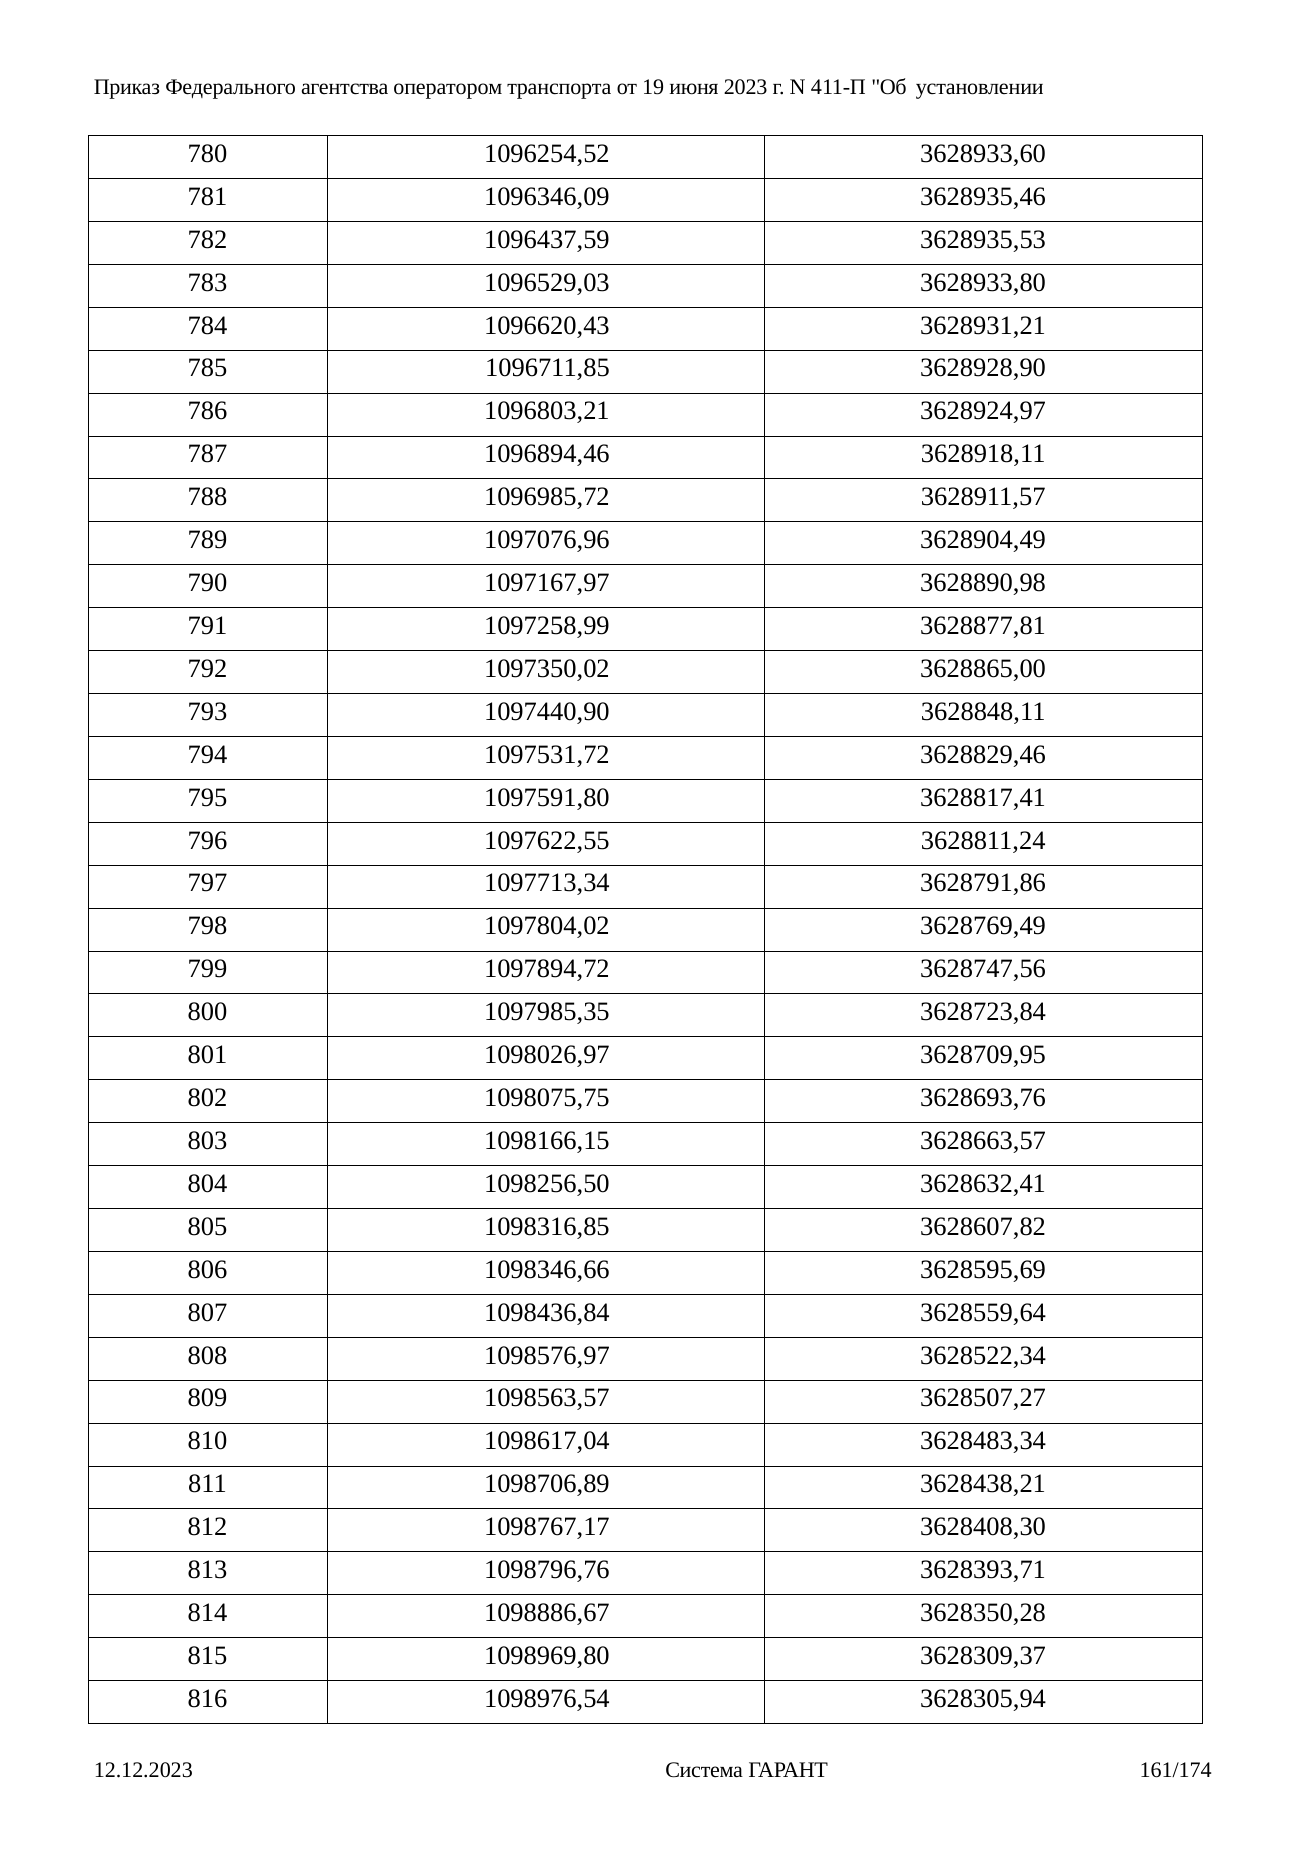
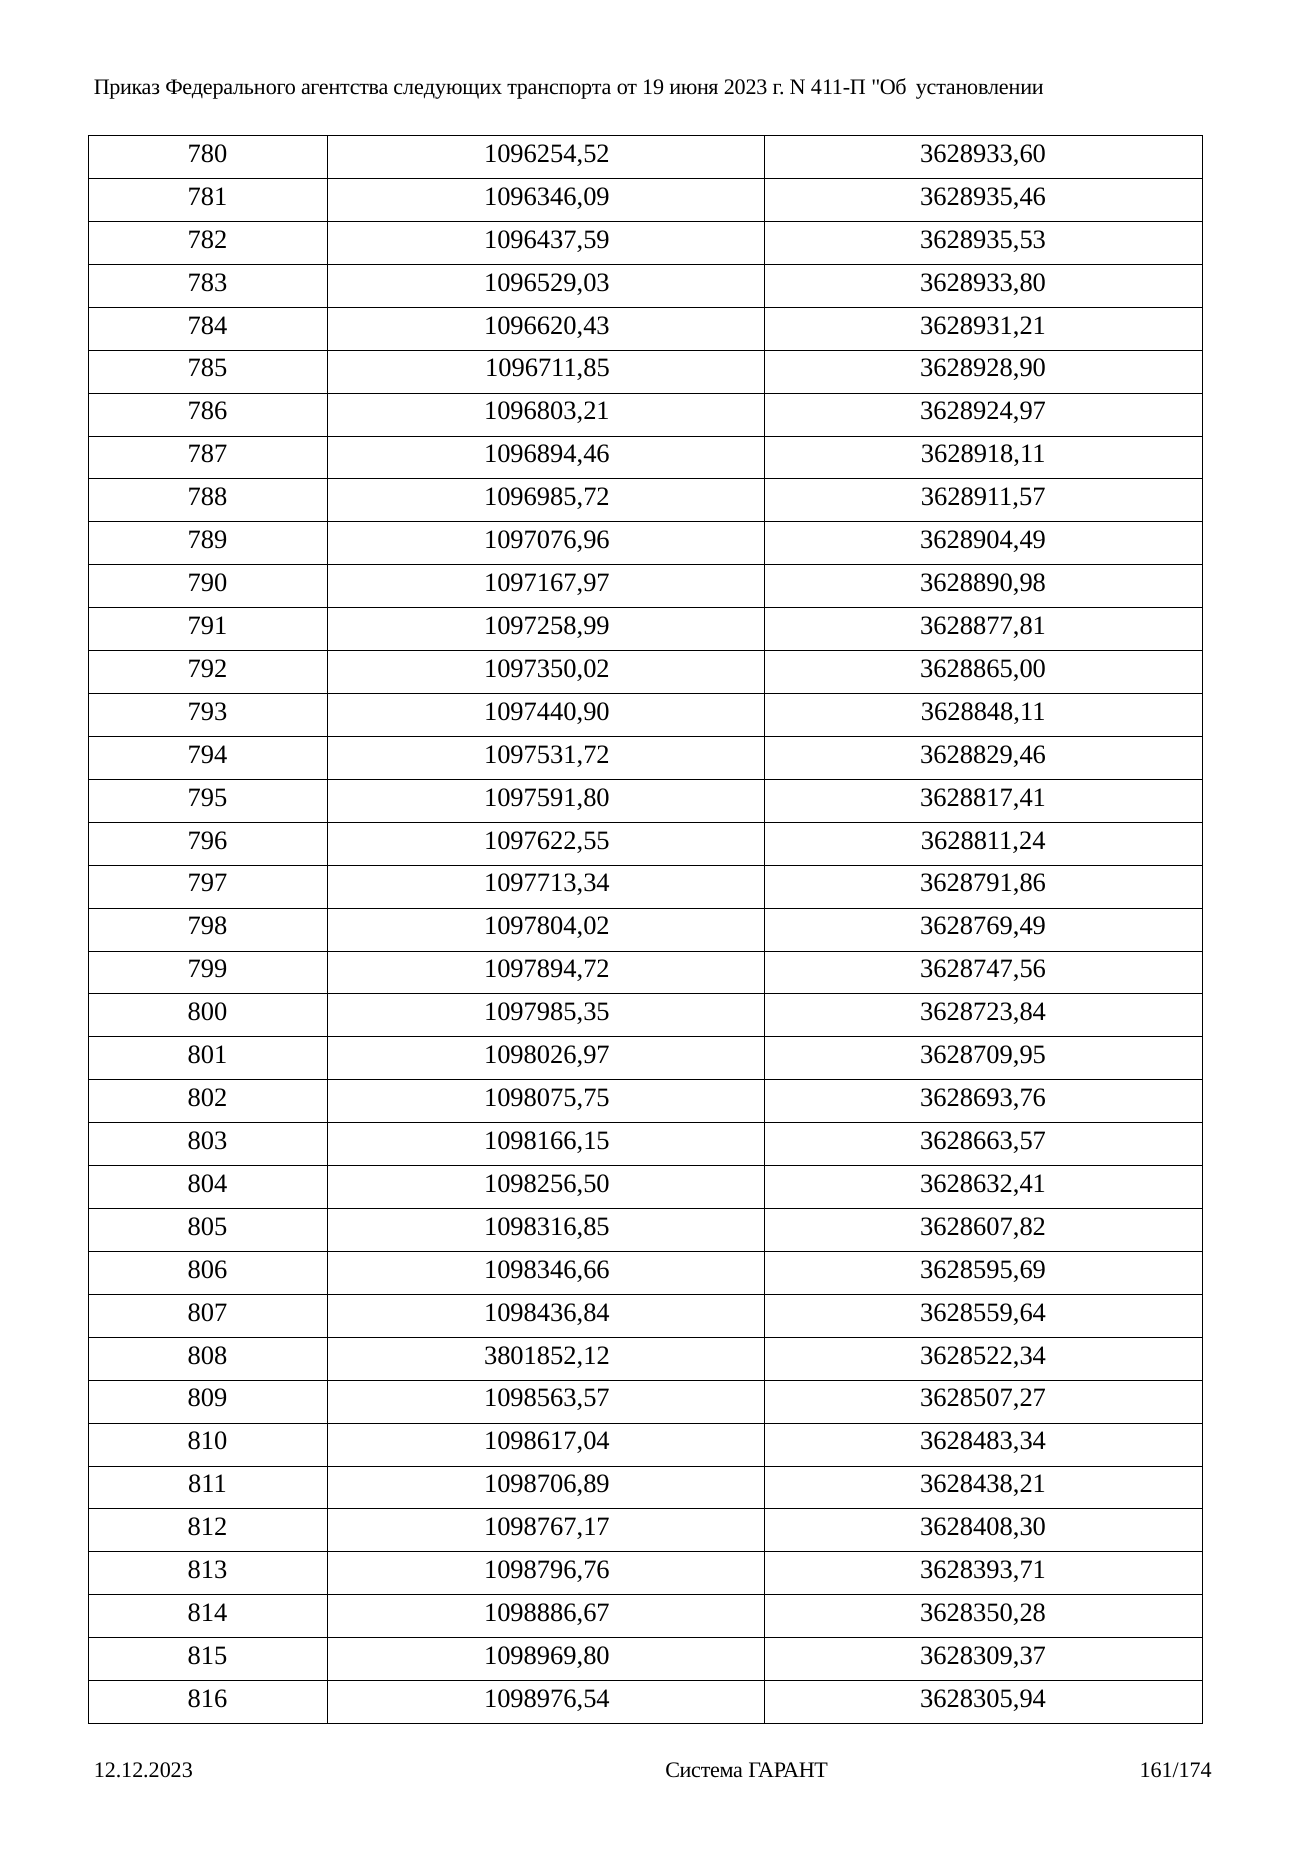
оператором: оператором -> следующих
1098576,97: 1098576,97 -> 3801852,12
